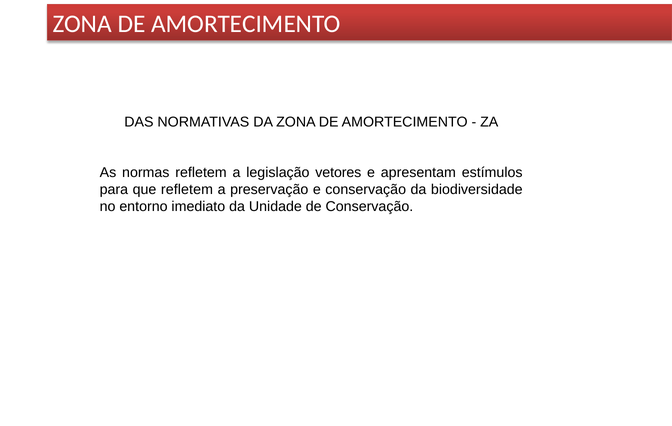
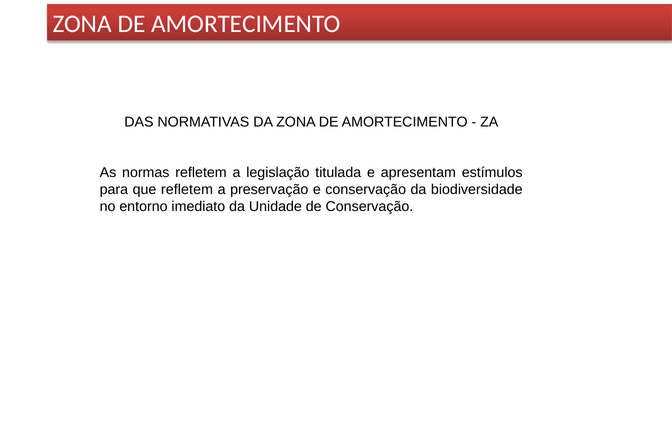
vetores: vetores -> titulada
